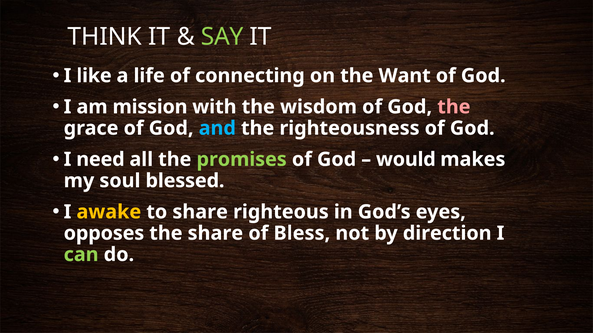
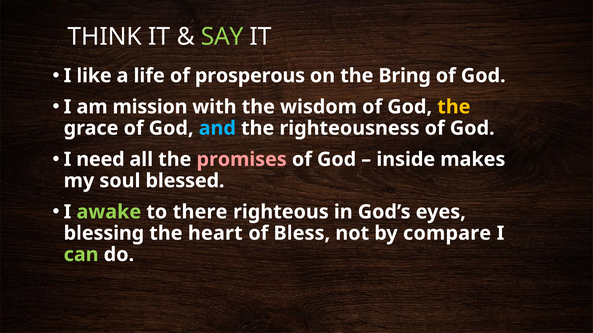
connecting: connecting -> prosperous
Want: Want -> Bring
the at (454, 107) colour: pink -> yellow
promises colour: light green -> pink
would: would -> inside
awake colour: yellow -> light green
to share: share -> there
opposes: opposes -> blessing
the share: share -> heart
direction: direction -> compare
